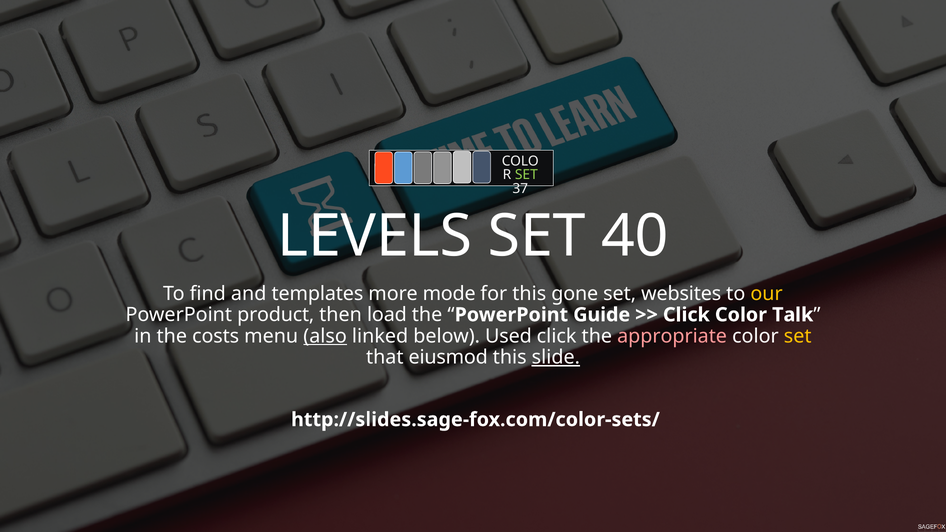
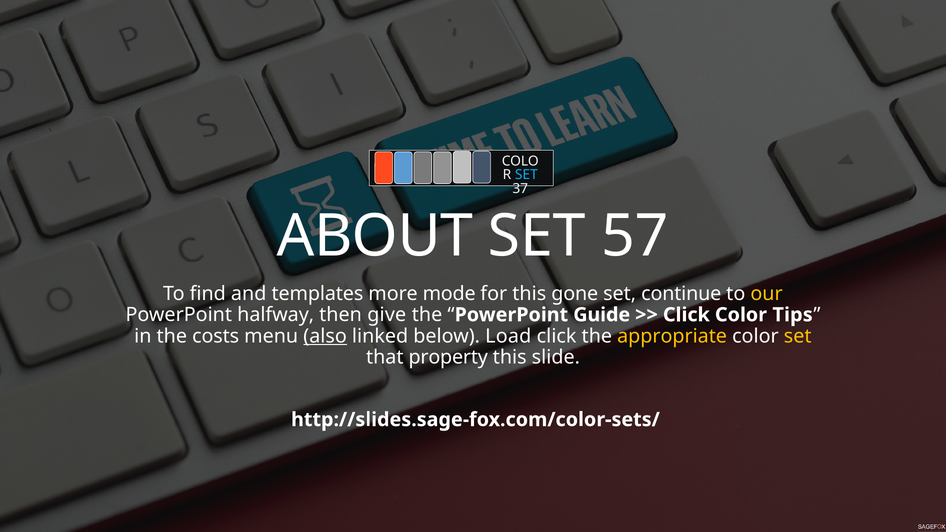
SET at (526, 175) colour: light green -> light blue
LEVELS: LEVELS -> ABOUT
40: 40 -> 57
websites: websites -> continue
product: product -> halfway
load: load -> give
Talk: Talk -> Tips
Used: Used -> Load
appropriate colour: pink -> yellow
eiusmod: eiusmod -> property
slide underline: present -> none
